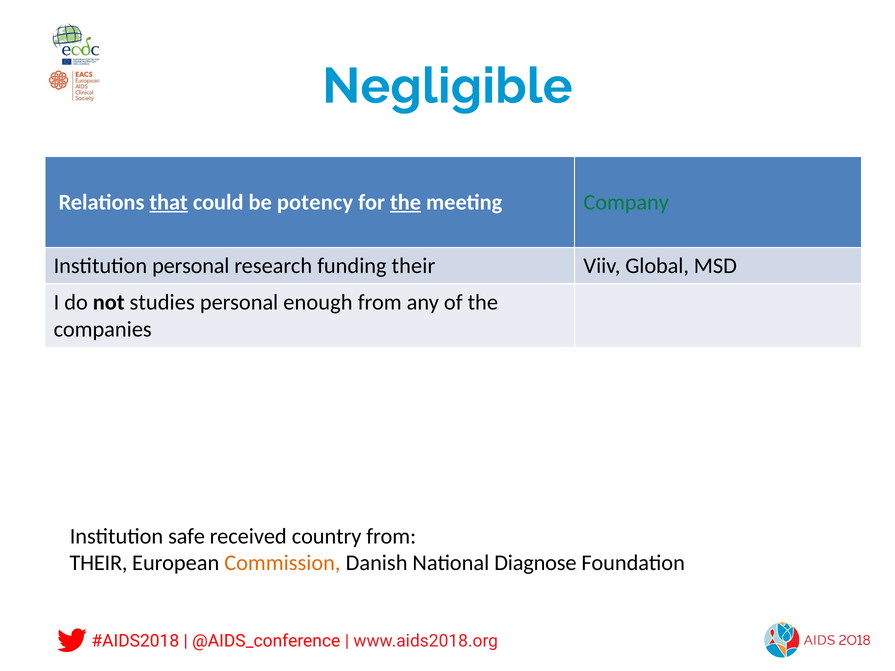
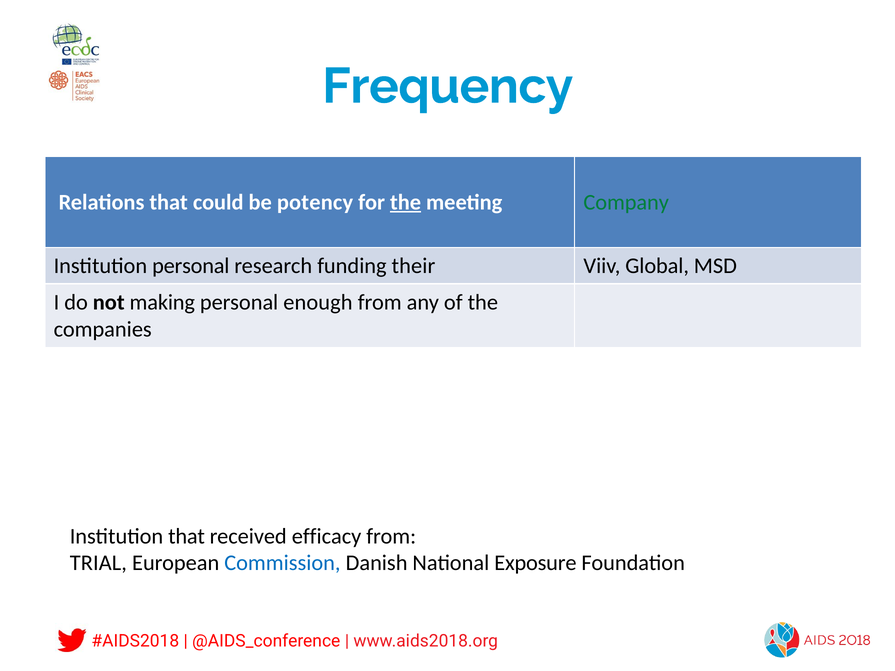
Negligible: Negligible -> Frequency
that at (169, 202) underline: present -> none
studies: studies -> making
Institution safe: safe -> that
country: country -> efficacy
THEIR at (99, 563): THEIR -> TRIAL
Commission colour: orange -> blue
Diagnose: Diagnose -> Exposure
